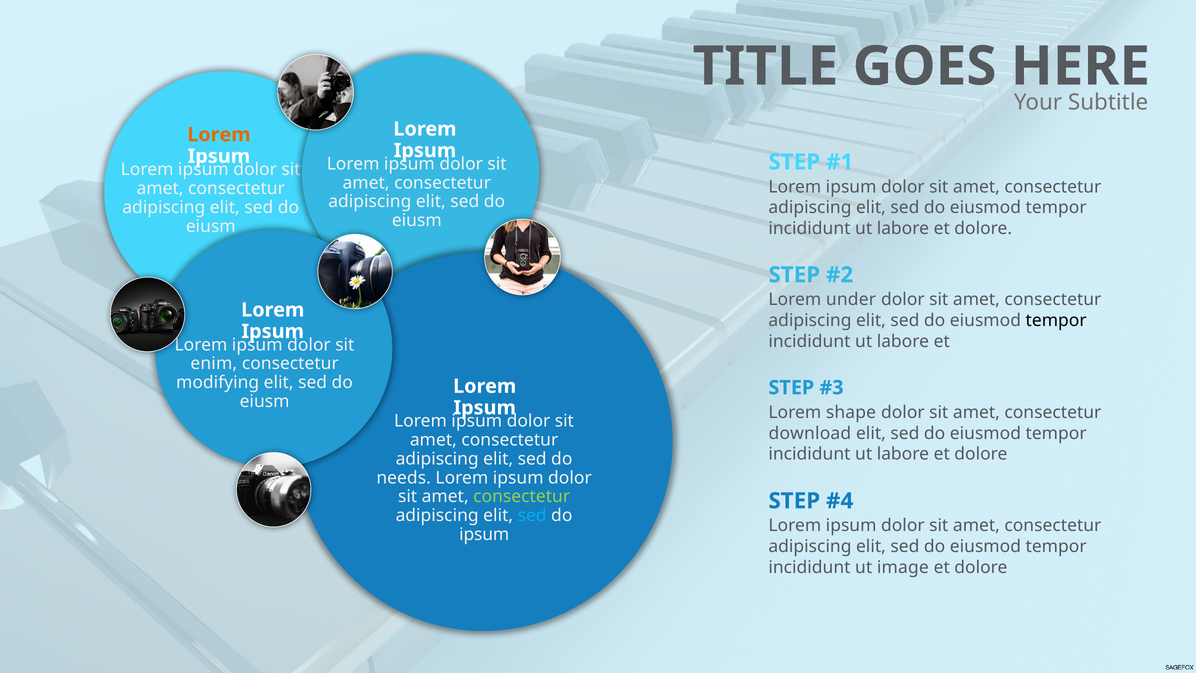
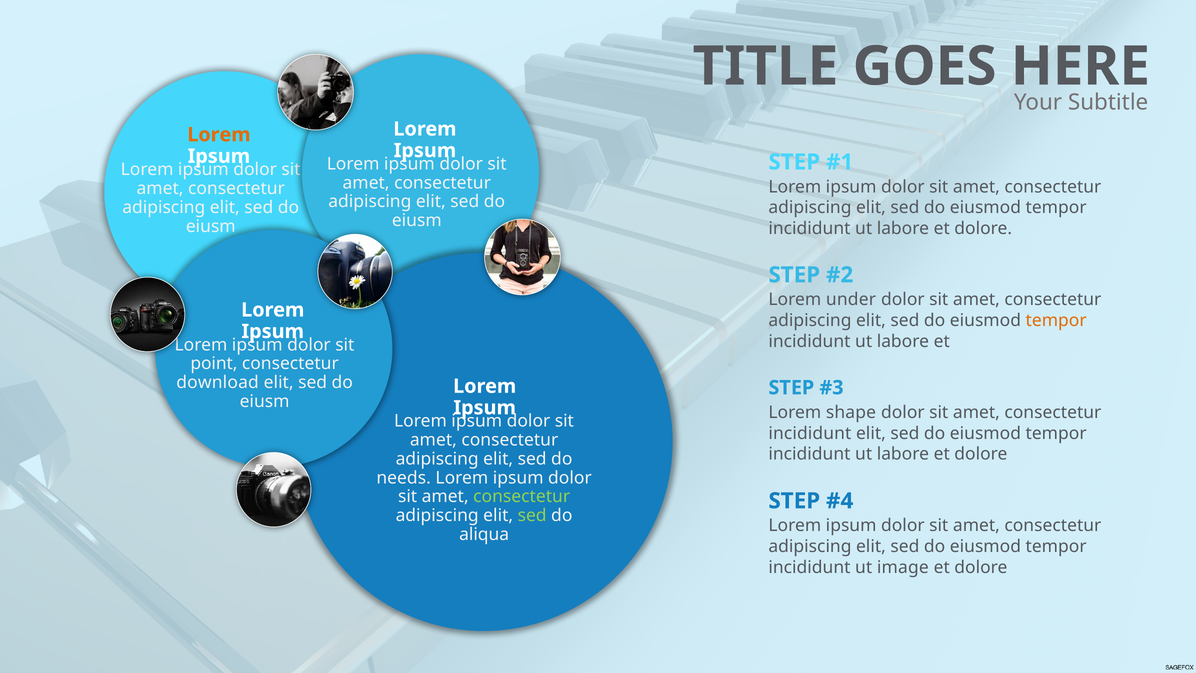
tempor at (1056, 320) colour: black -> orange
enim: enim -> point
modifying: modifying -> download
download at (810, 433): download -> incididunt
sed at (532, 515) colour: light blue -> light green
ipsum at (484, 534): ipsum -> aliqua
